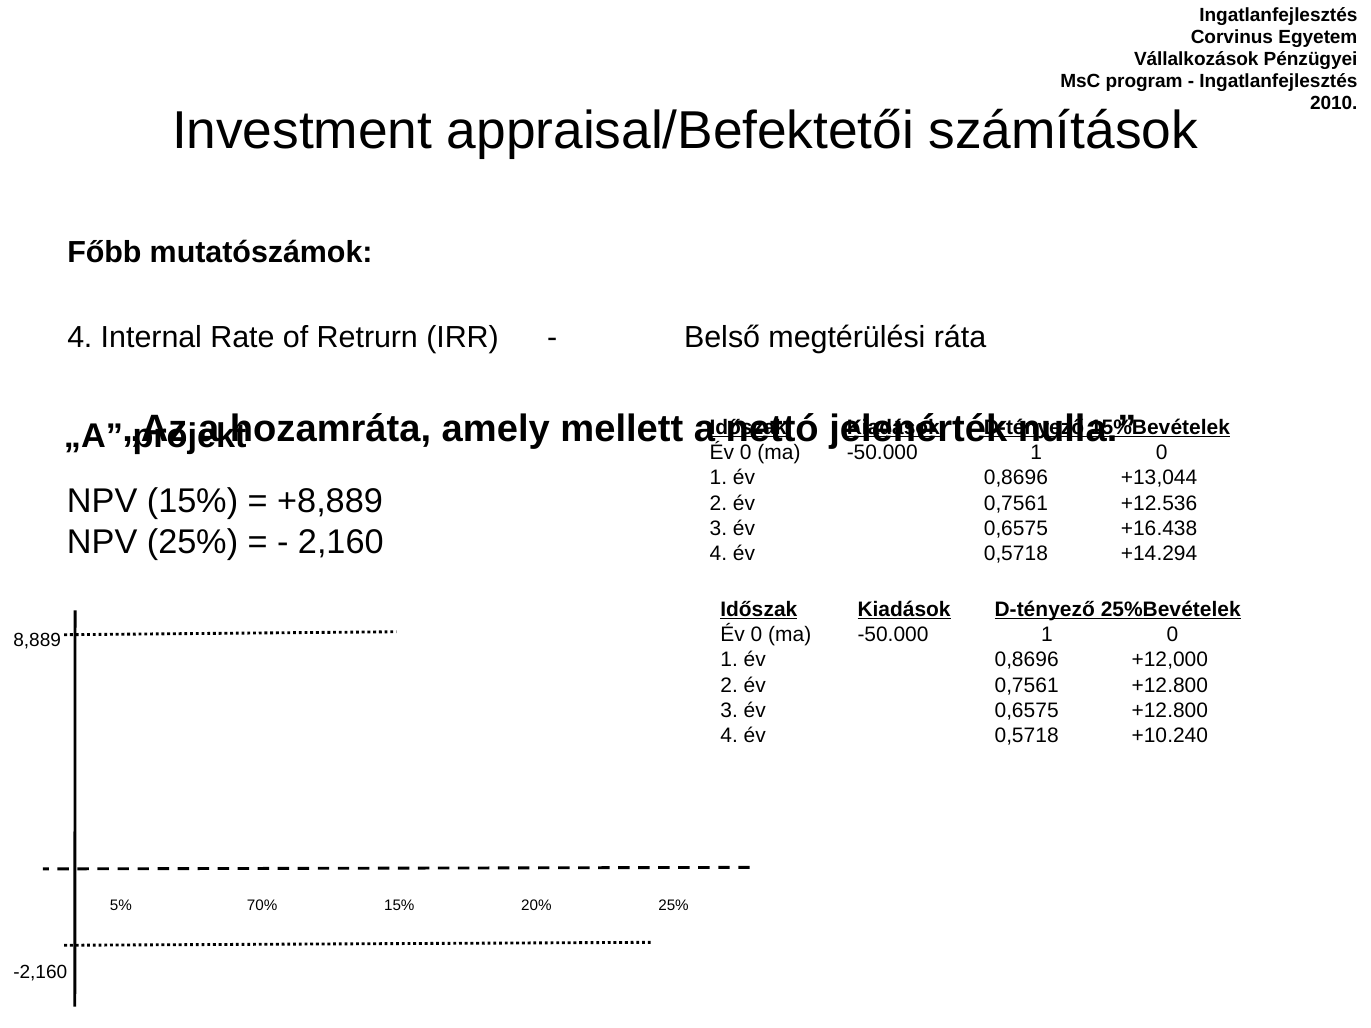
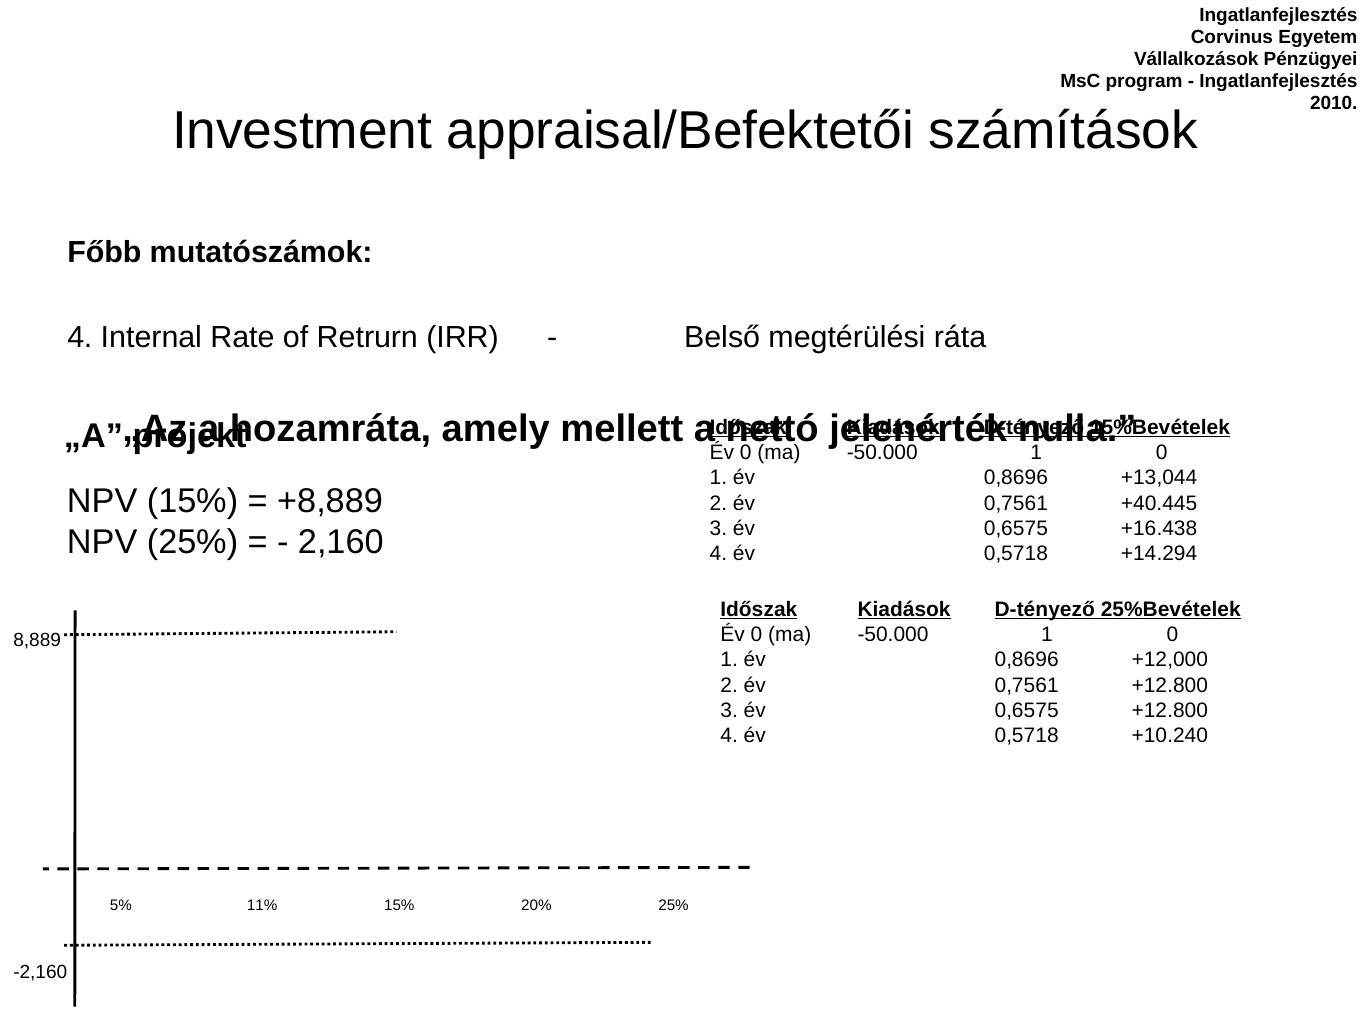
+12.536: +12.536 -> +40.445
70%: 70% -> 11%
